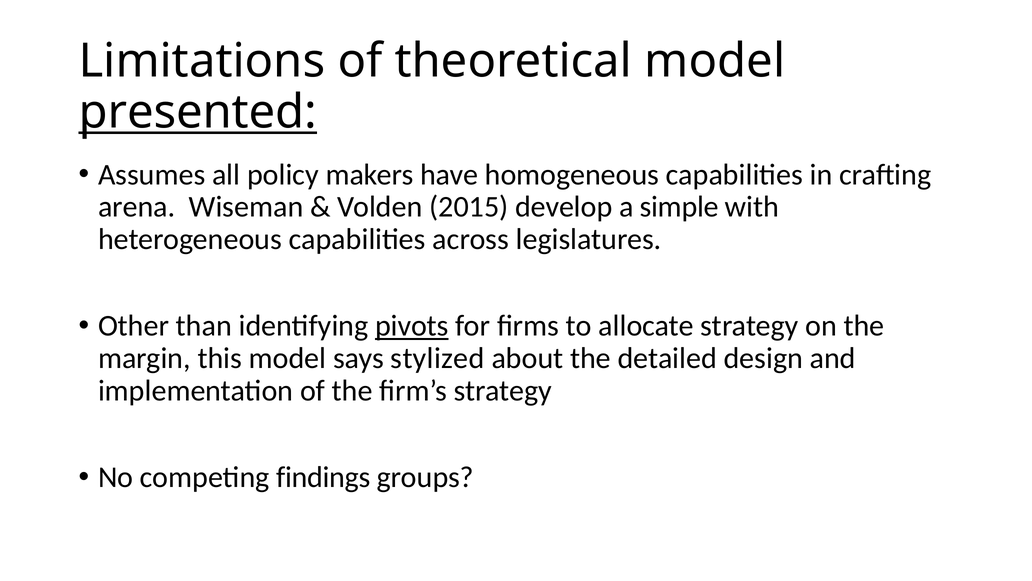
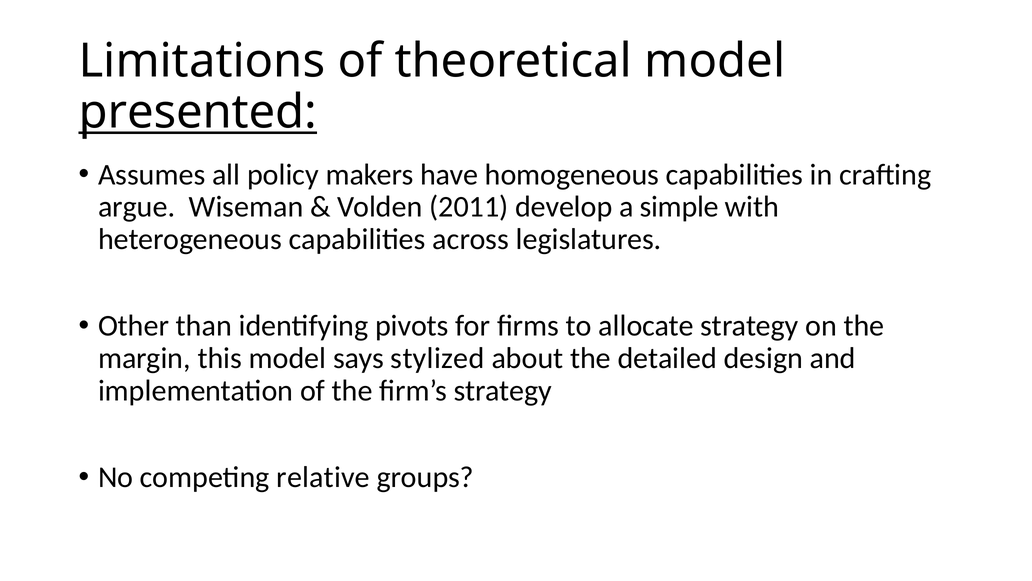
arena: arena -> argue
2015: 2015 -> 2011
pivots underline: present -> none
findings: findings -> relative
